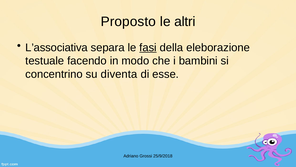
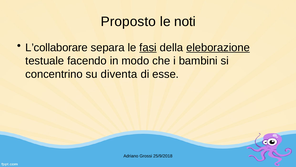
altri: altri -> noti
L’associativa: L’associativa -> L’collaborare
eleborazione underline: none -> present
